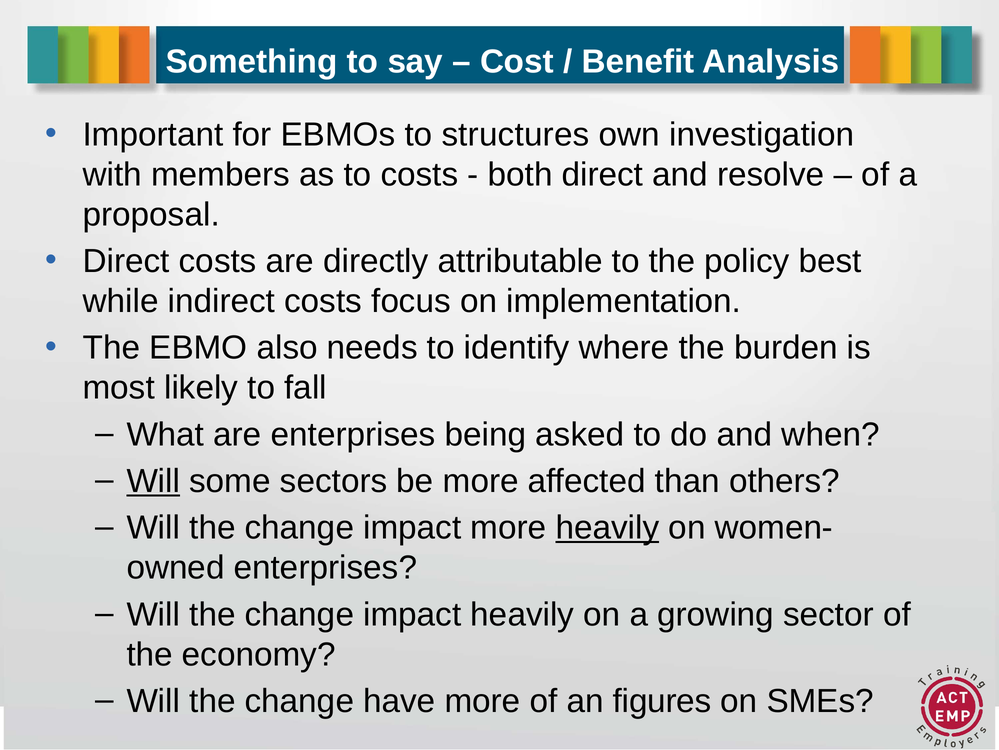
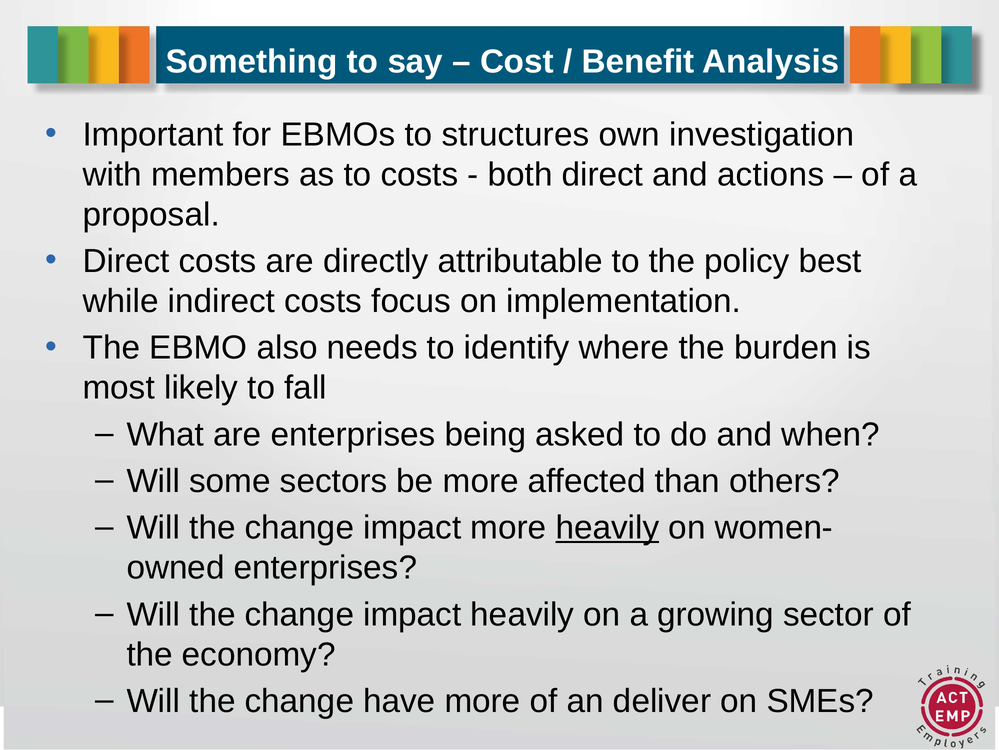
resolve: resolve -> actions
Will at (153, 481) underline: present -> none
figures: figures -> deliver
